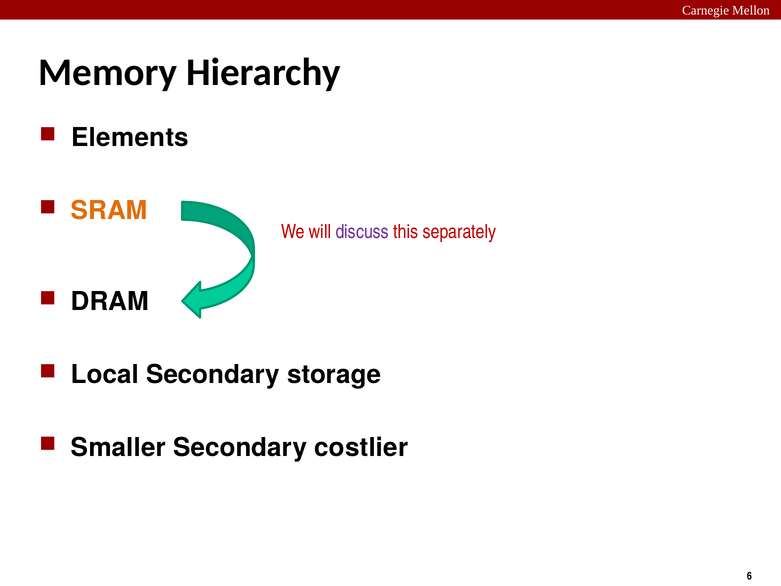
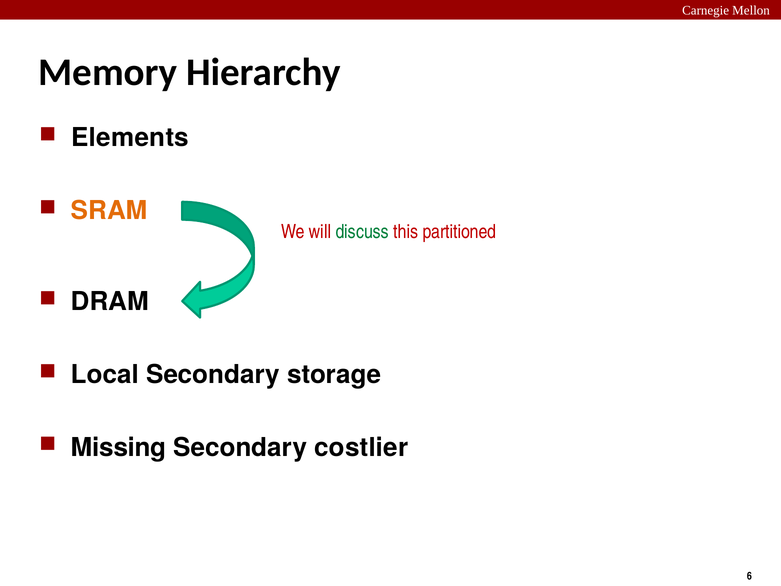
discuss colour: purple -> green
separately: separately -> partitioned
Smaller: Smaller -> Missing
